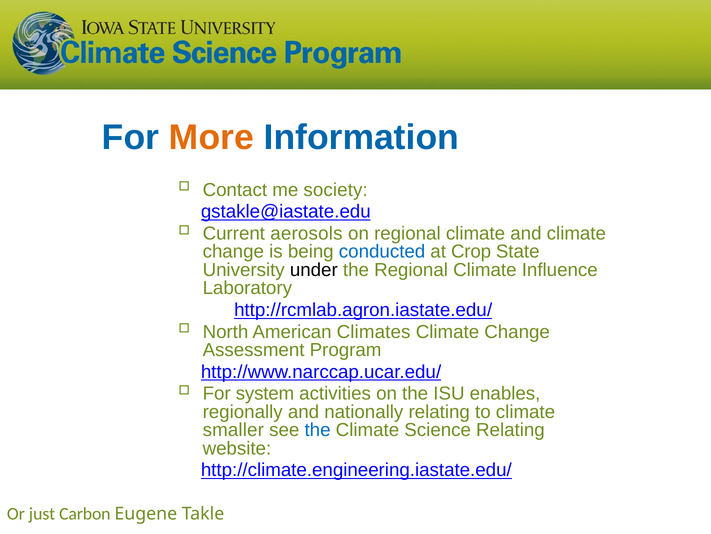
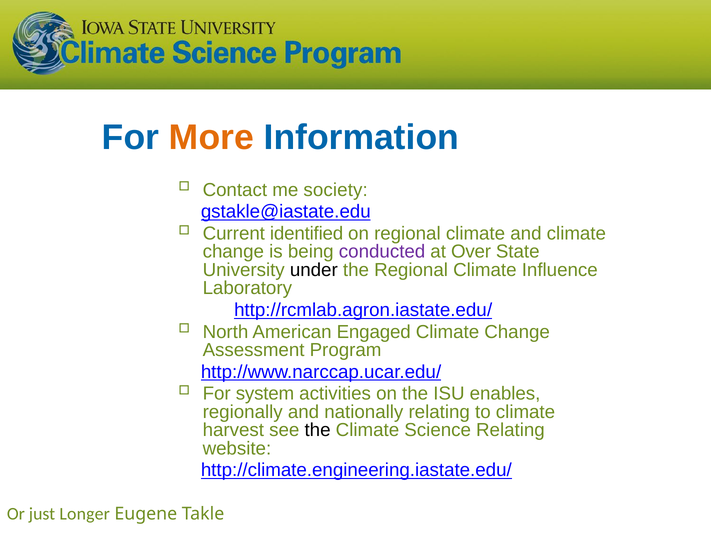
aerosols: aerosols -> identified
conducted colour: blue -> purple
Crop: Crop -> Over
Climates: Climates -> Engaged
smaller: smaller -> harvest
the at (318, 430) colour: blue -> black
Carbon: Carbon -> Longer
